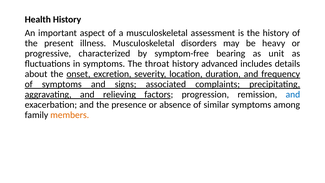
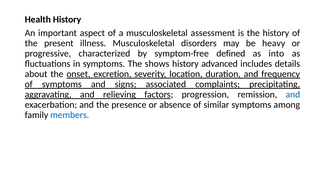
bearing: bearing -> defined
unit: unit -> into
throat: throat -> shows
members colour: orange -> blue
